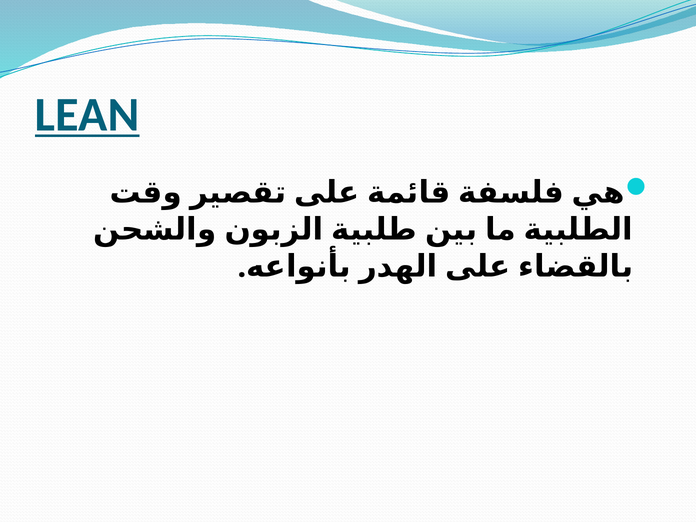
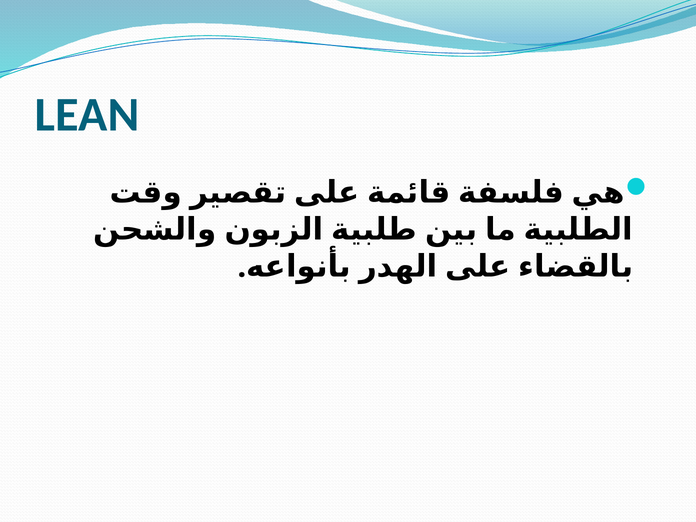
LEAN underline: present -> none
